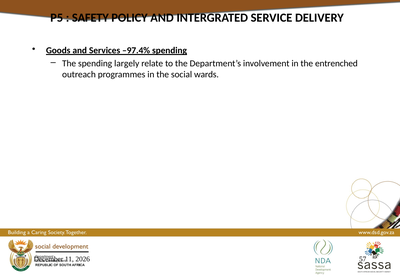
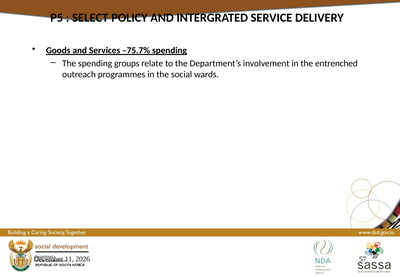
SAFETY: SAFETY -> SELECT
–97.4%: –97.4% -> –75.7%
largely: largely -> groups
